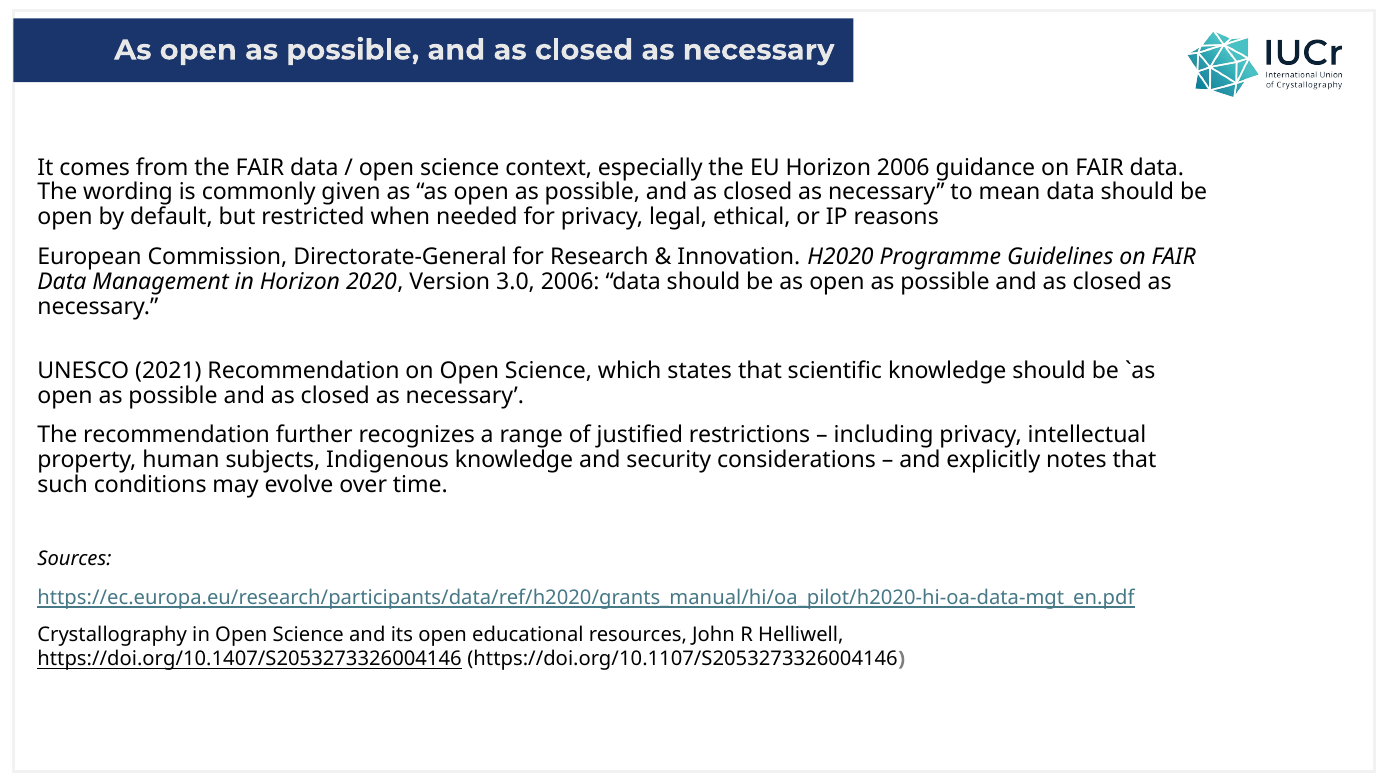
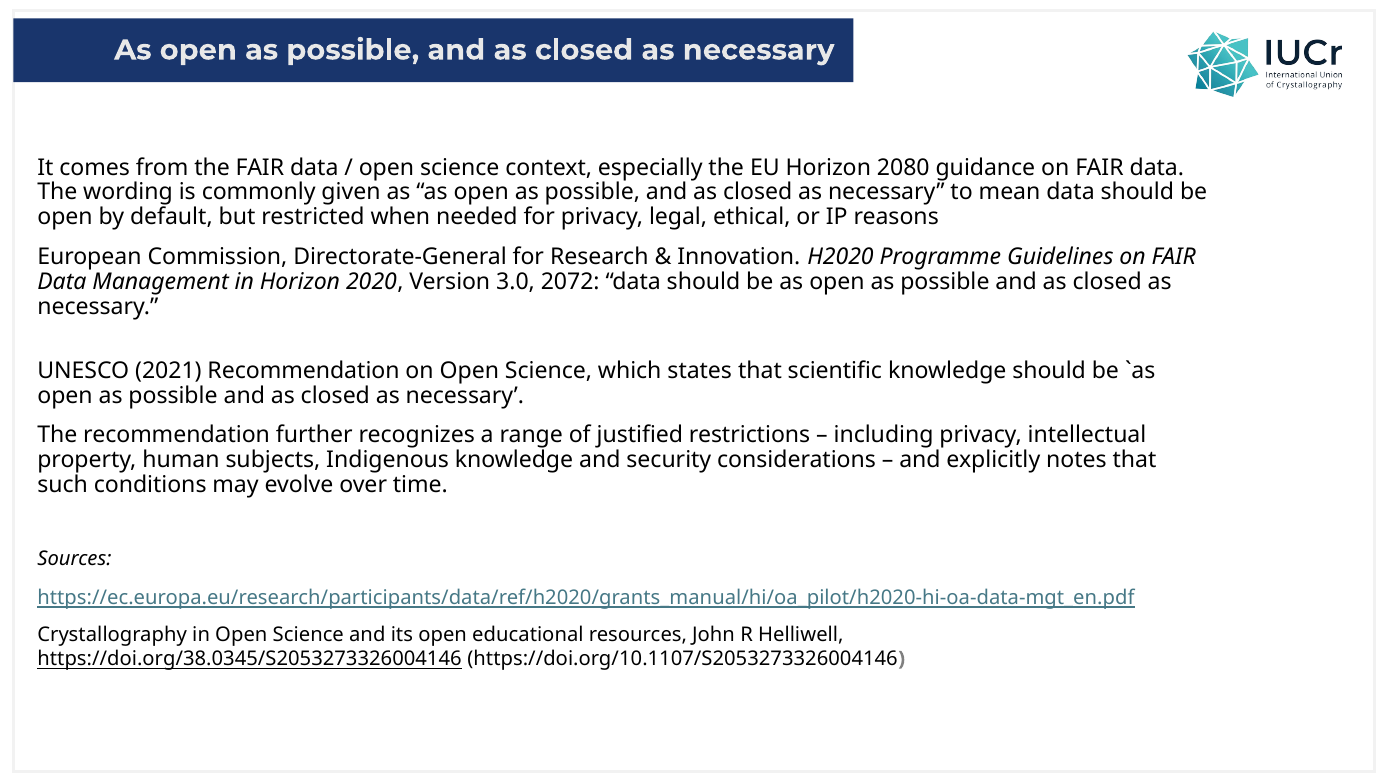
Horizon 2006: 2006 -> 2080
3.0 2006: 2006 -> 2072
https://doi.org/10.1407/S2053273326004146: https://doi.org/10.1407/S2053273326004146 -> https://doi.org/38.0345/S2053273326004146
